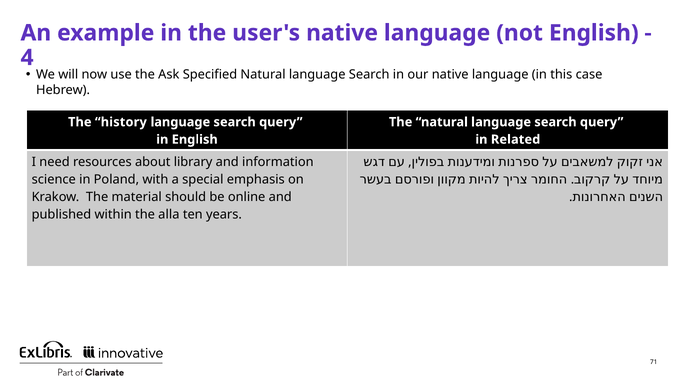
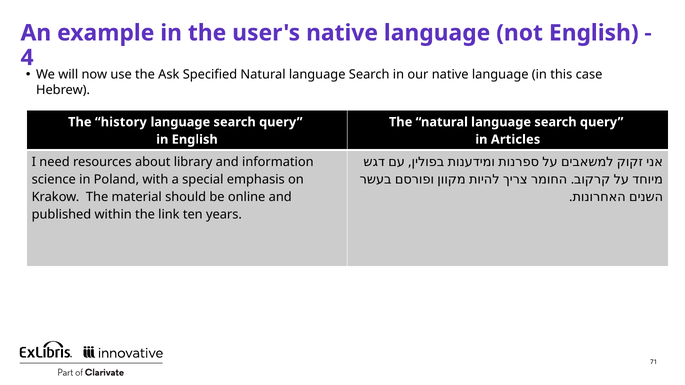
Related: Related -> Articles
alla: alla -> link
